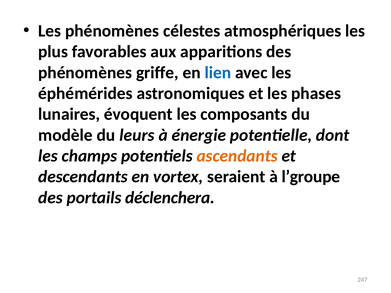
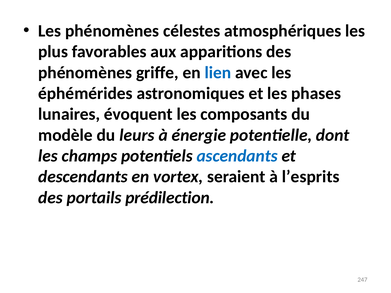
ascendants colour: orange -> blue
l’groupe: l’groupe -> l’esprits
déclenchera: déclenchera -> prédilection
